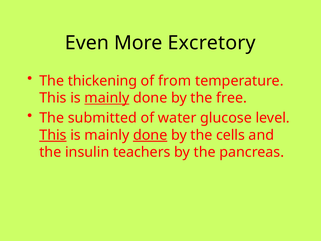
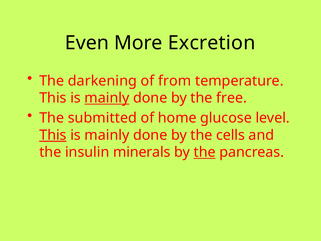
Excretory: Excretory -> Excretion
thickening: thickening -> darkening
water: water -> home
done at (150, 135) underline: present -> none
teachers: teachers -> minerals
the at (205, 152) underline: none -> present
